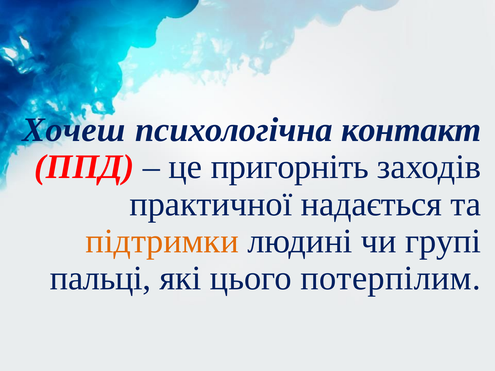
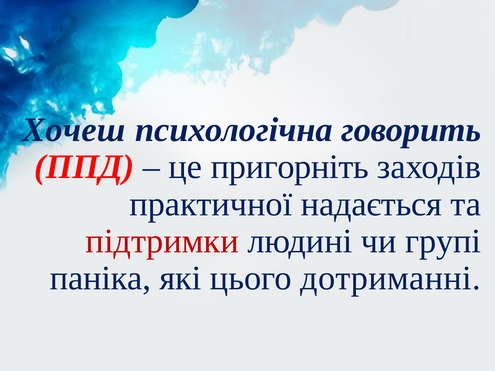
контакт: контакт -> говорить
підтримки colour: orange -> red
пальці: пальці -> паніка
потерпілим: потерпілим -> дотриманні
